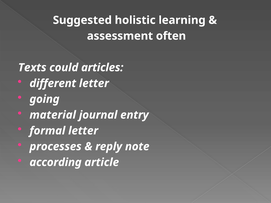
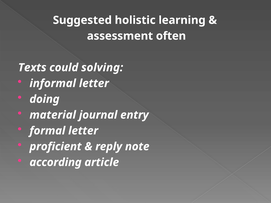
articles: articles -> solving
different: different -> informal
going: going -> doing
processes: processes -> proficient
